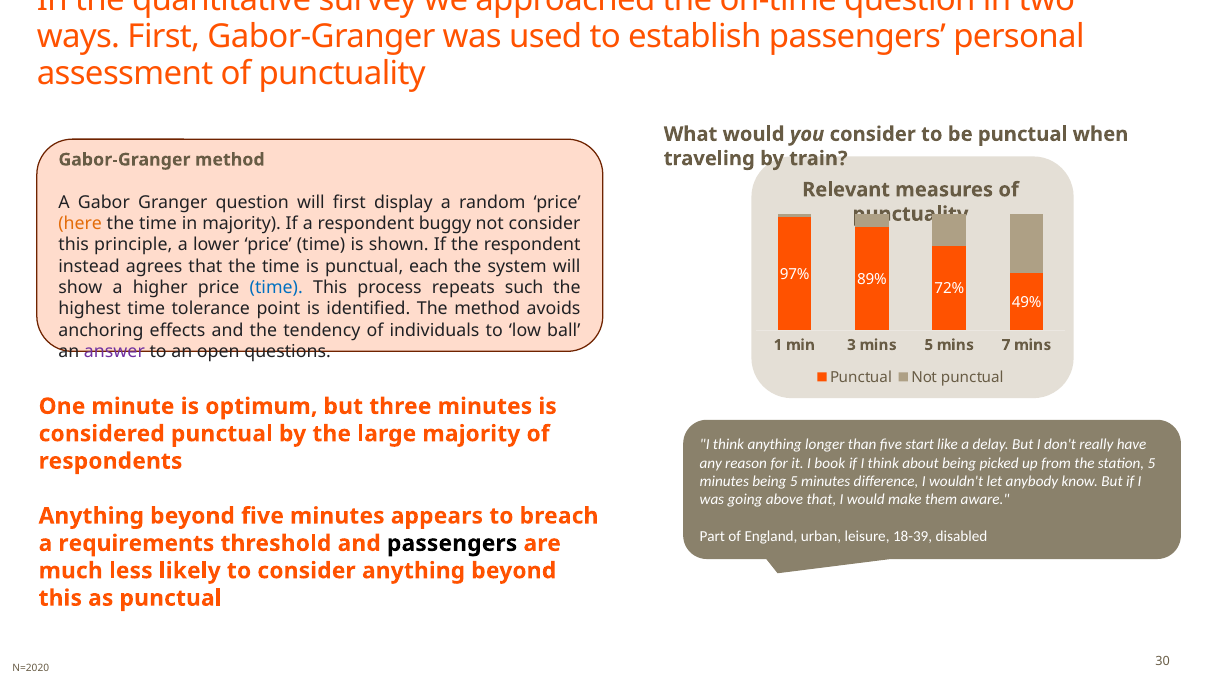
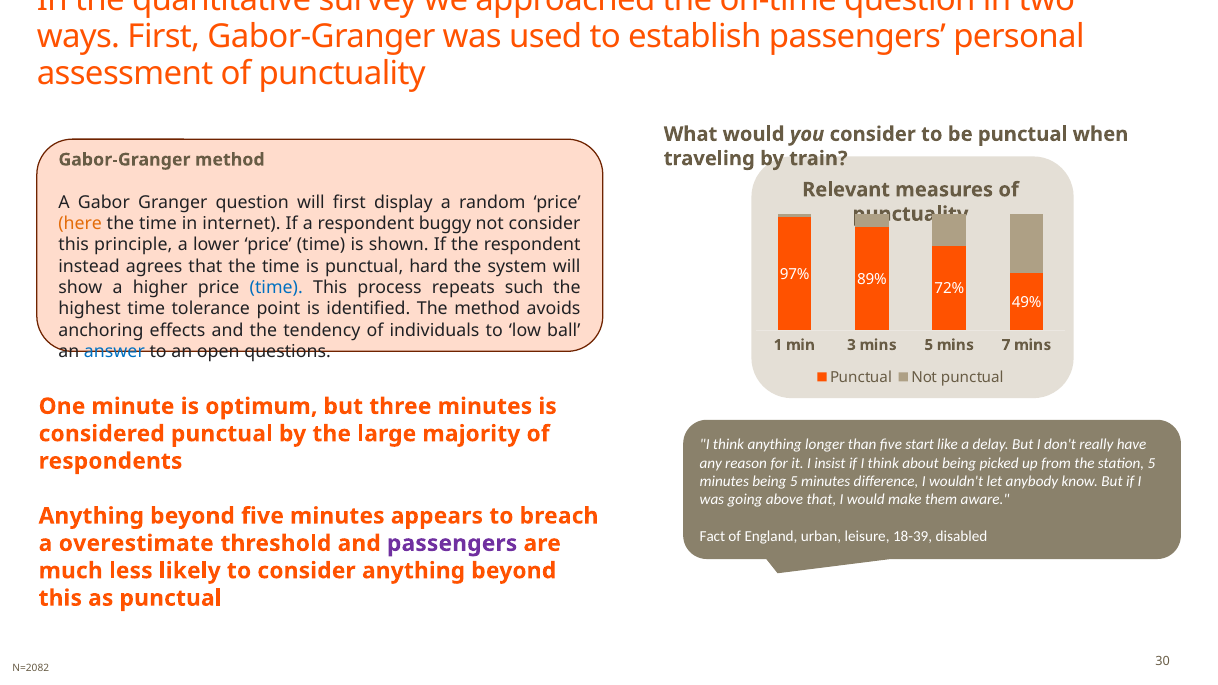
in majority: majority -> internet
each: each -> hard
answer colour: purple -> blue
book: book -> insist
Part: Part -> Fact
requirements: requirements -> overestimate
passengers at (452, 543) colour: black -> purple
N=2020: N=2020 -> N=2082
